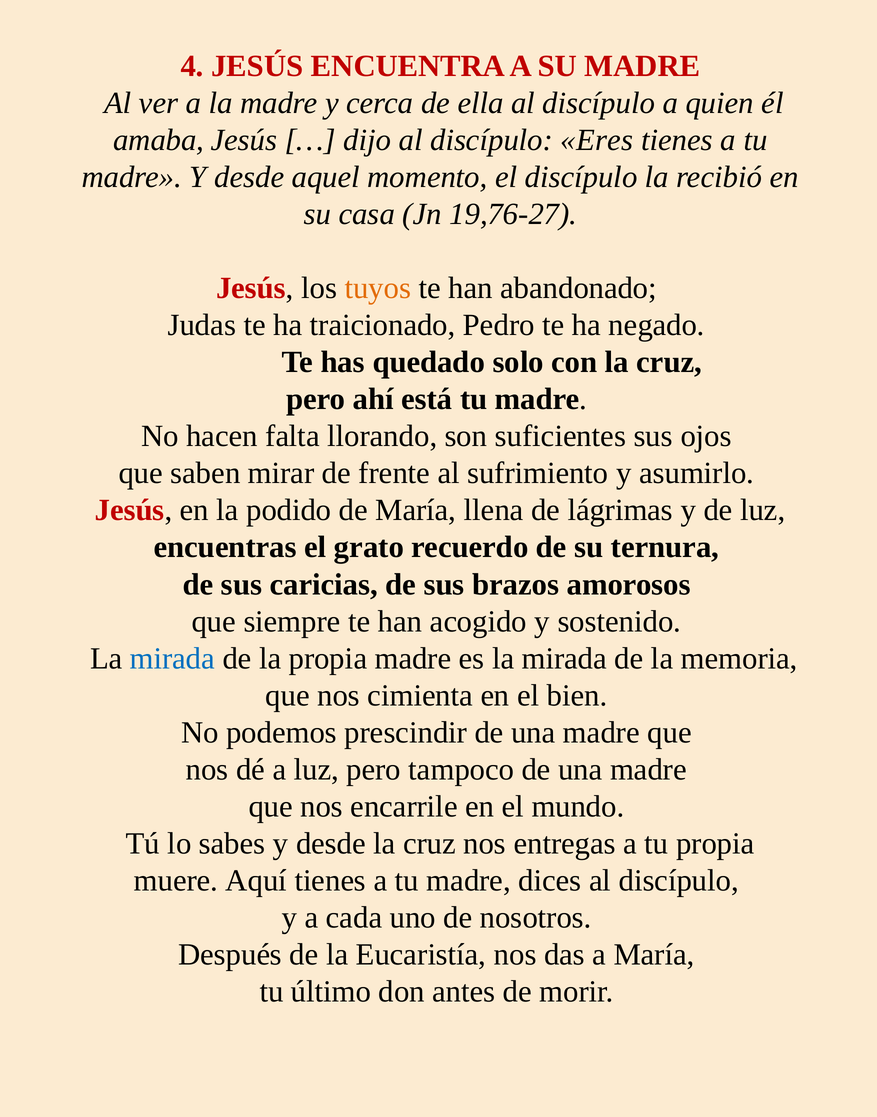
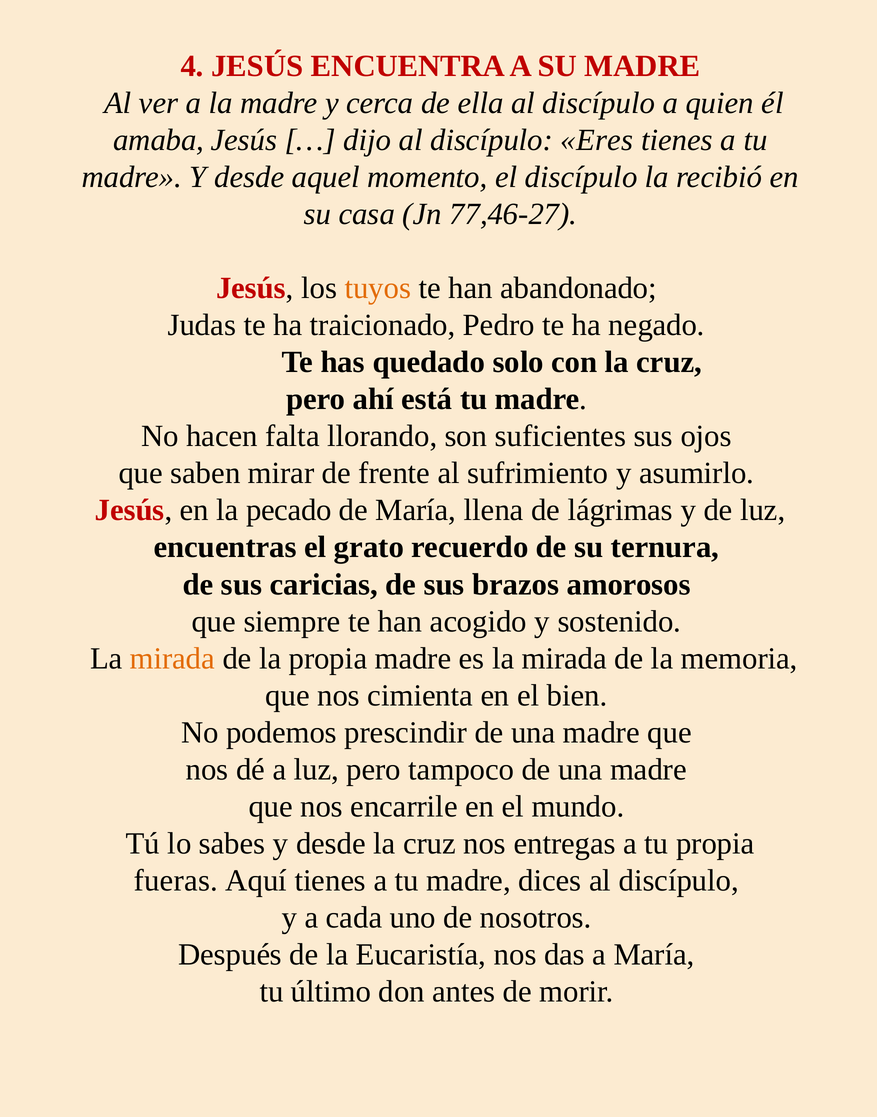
19,76-27: 19,76-27 -> 77,46-27
podido: podido -> pecado
mirada at (172, 658) colour: blue -> orange
muere: muere -> fueras
